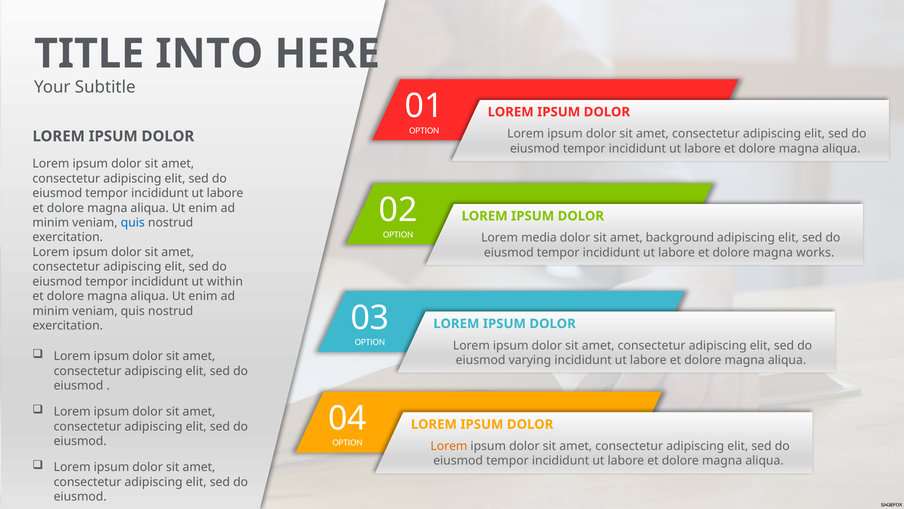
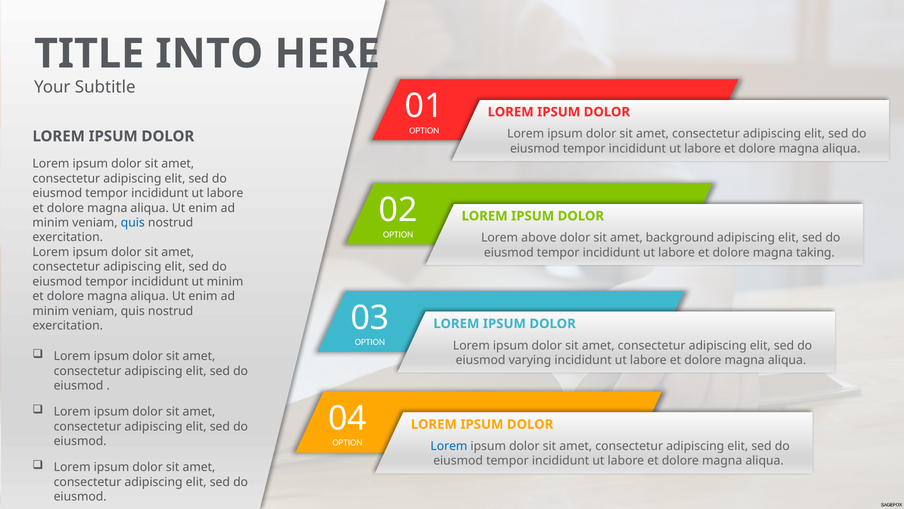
media: media -> above
works: works -> taking
ut within: within -> minim
Lorem at (449, 446) colour: orange -> blue
